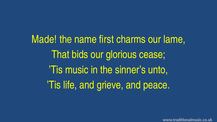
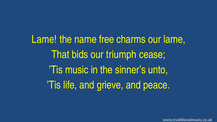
Made at (44, 39): Made -> Lame
first: first -> free
glorious: glorious -> triumph
